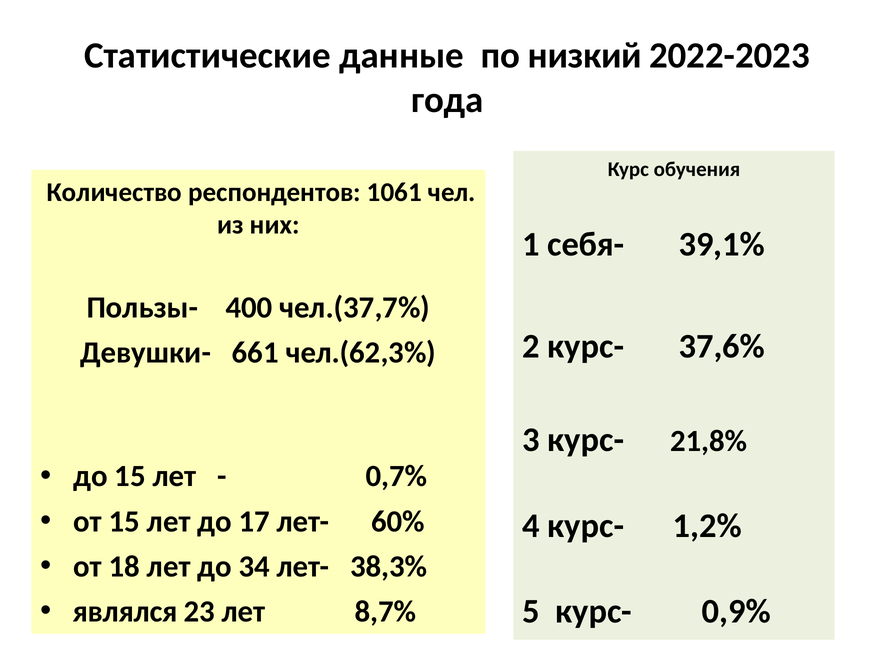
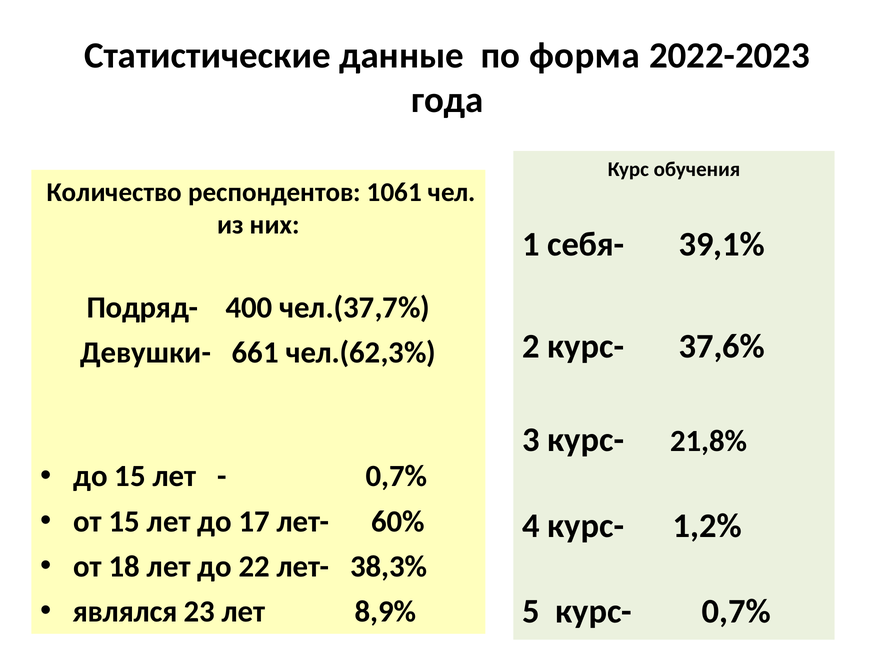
низкий: низкий -> форма
Пользы-: Пользы- -> Подряд-
34: 34 -> 22
8,7%: 8,7% -> 8,9%
курс- 0,9%: 0,9% -> 0,7%
